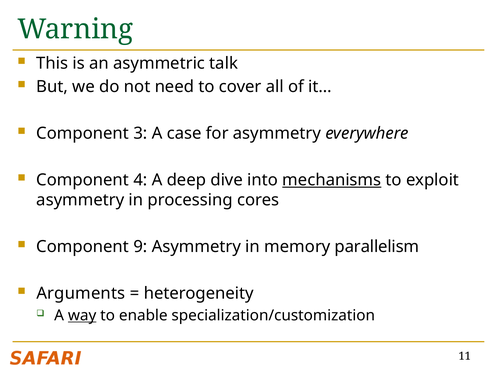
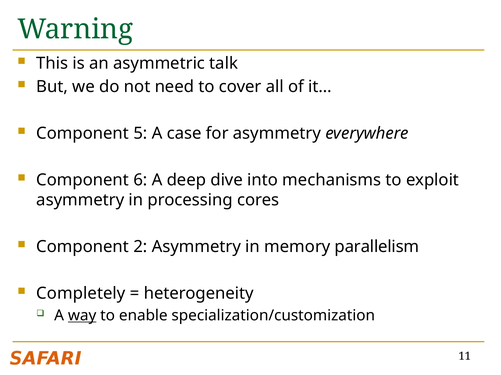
3: 3 -> 5
4: 4 -> 6
mechanisms underline: present -> none
9: 9 -> 2
Arguments: Arguments -> Completely
